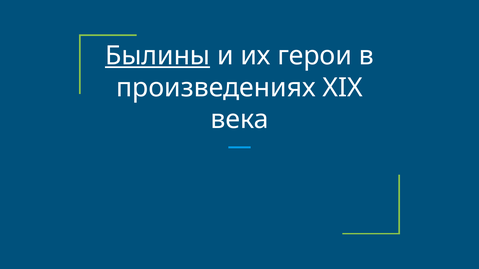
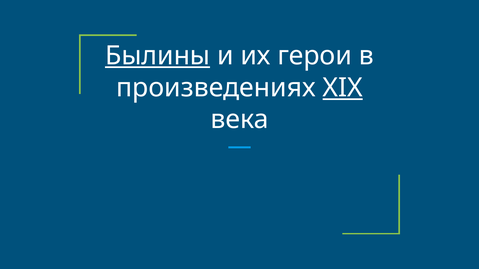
XIX underline: none -> present
